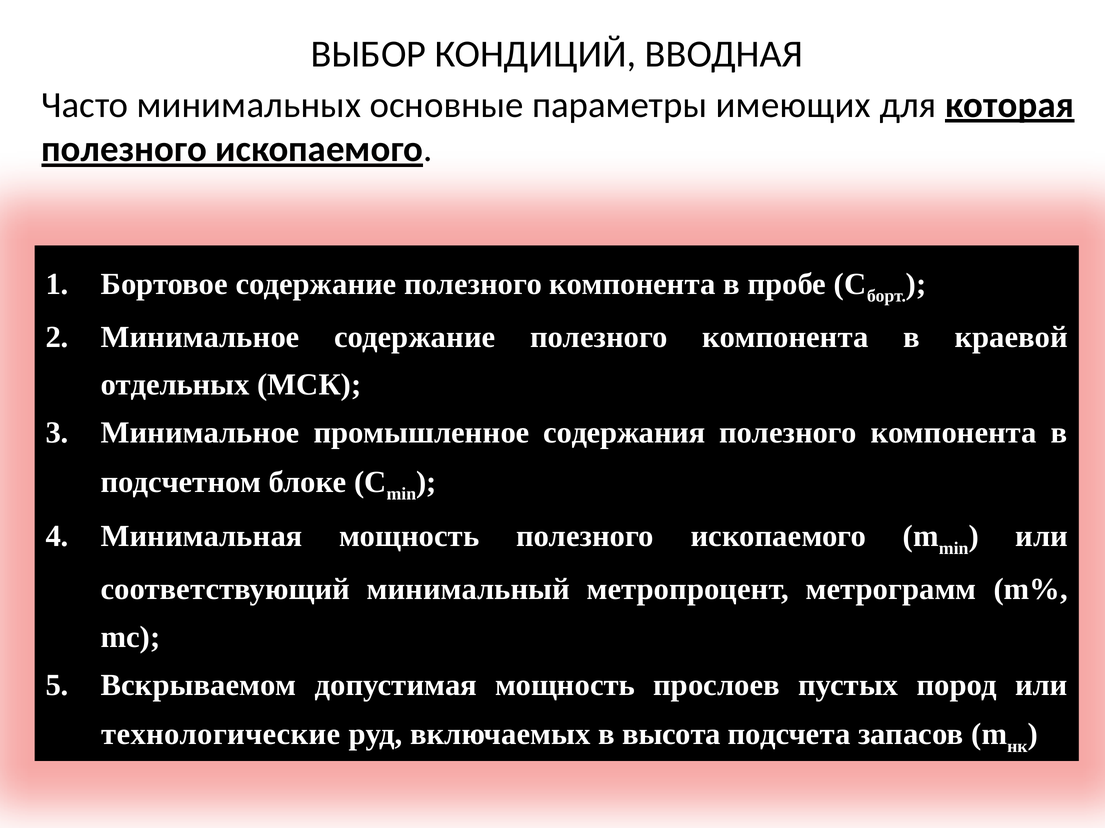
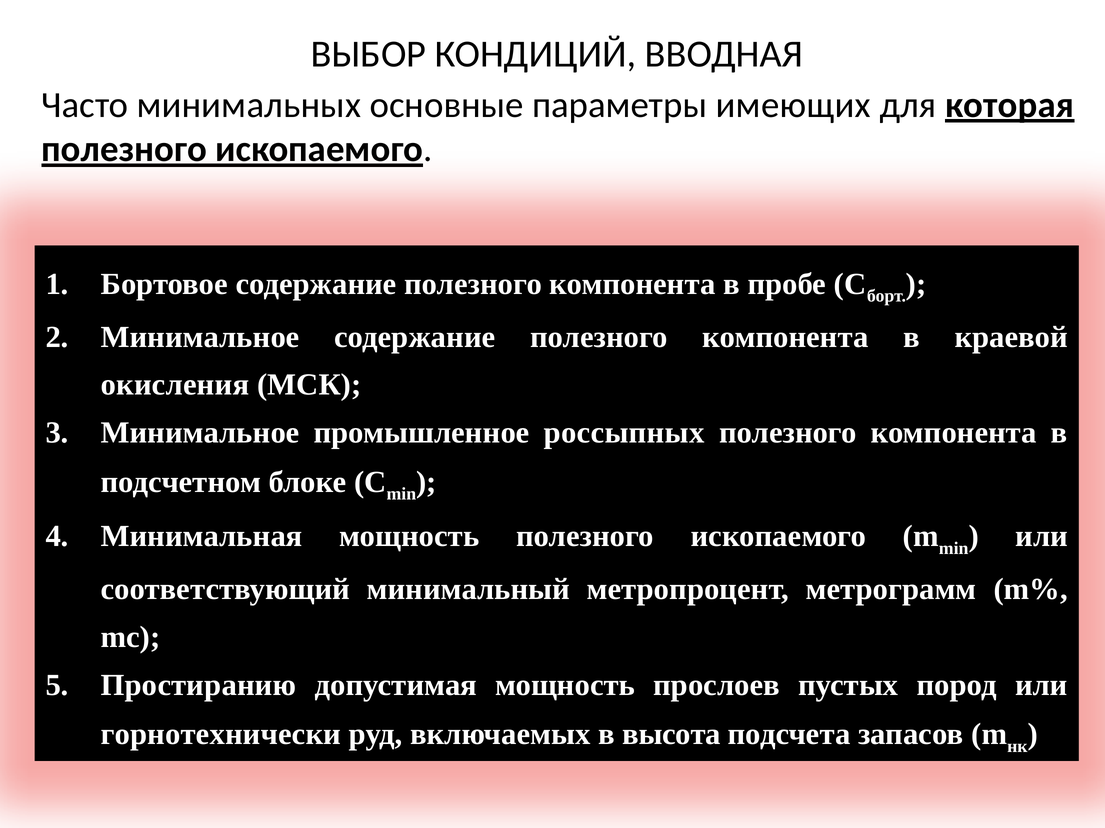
отдельных: отдельных -> окисления
содержания: содержания -> россыпных
Вскрываемом: Вскрываемом -> Простиранию
технологические: технологические -> горнотехнически
